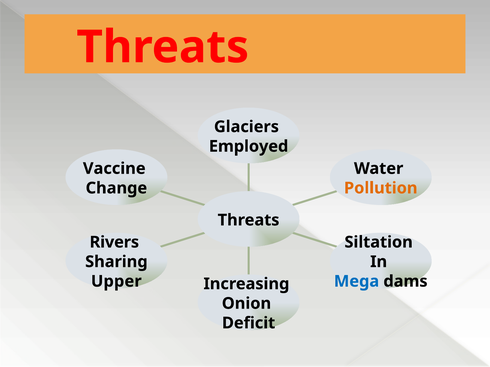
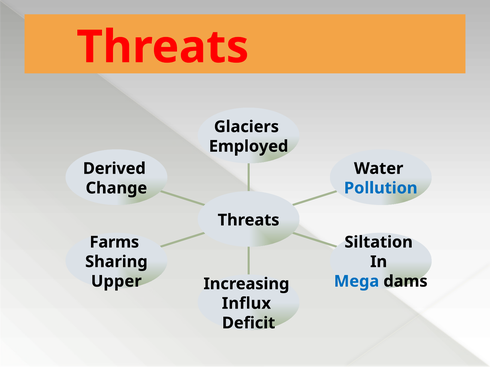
Vaccine: Vaccine -> Derived
Pollution colour: orange -> blue
Rivers: Rivers -> Farms
Onion: Onion -> Influx
